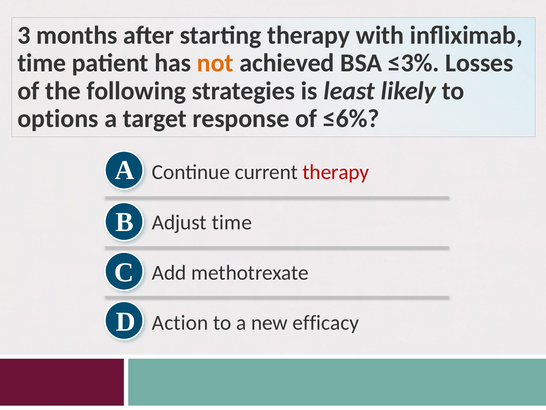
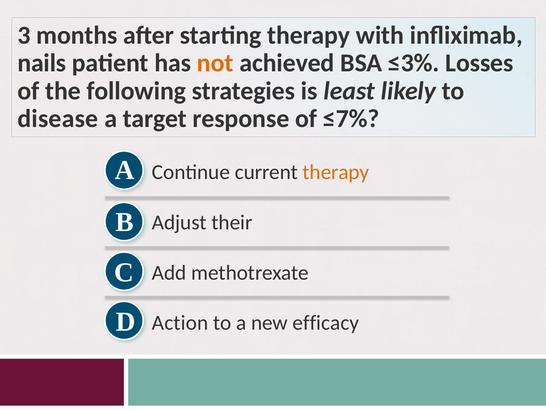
time at (42, 63): time -> nails
options: options -> disease
≤6%: ≤6% -> ≤7%
therapy at (336, 172) colour: red -> orange
Adjust time: time -> their
